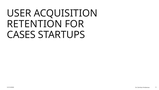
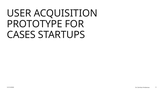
RETENTION: RETENTION -> PROTOTYPE
